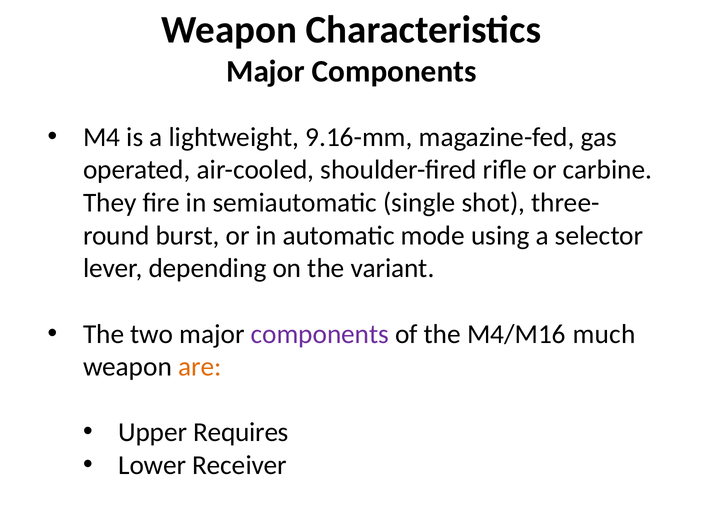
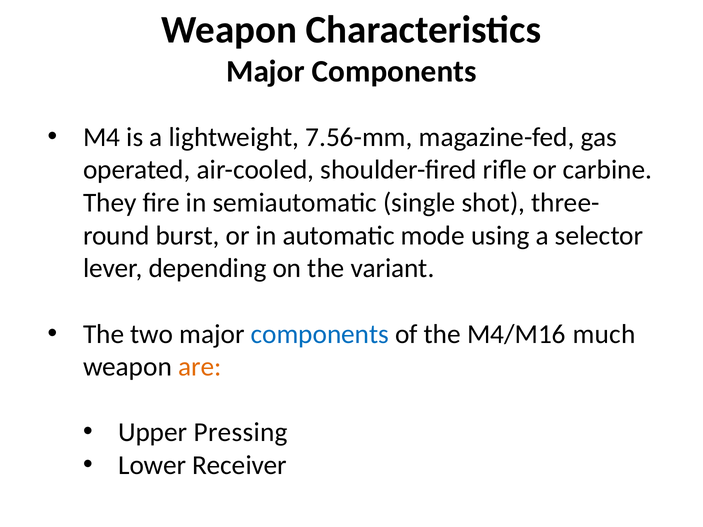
9.16-mm: 9.16-mm -> 7.56-mm
components at (320, 334) colour: purple -> blue
Requires: Requires -> Pressing
